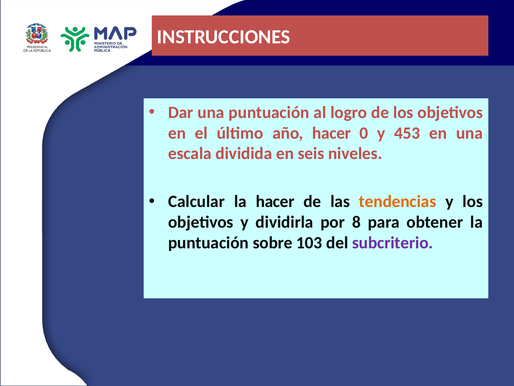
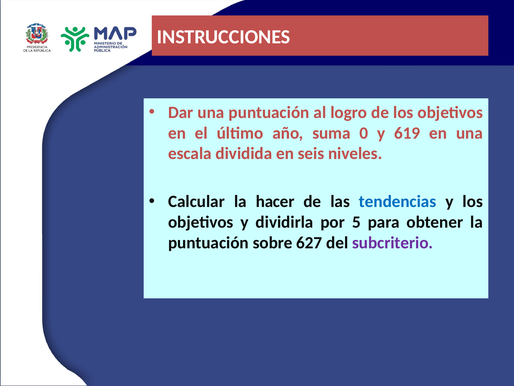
año hacer: hacer -> suma
453: 453 -> 619
tendencias colour: orange -> blue
8: 8 -> 5
103: 103 -> 627
